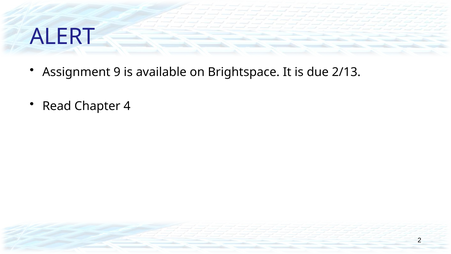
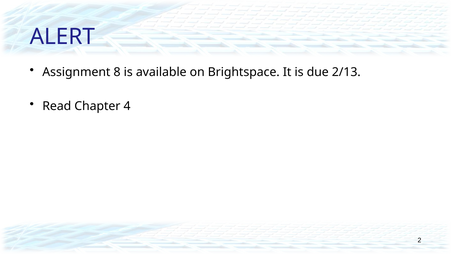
9: 9 -> 8
